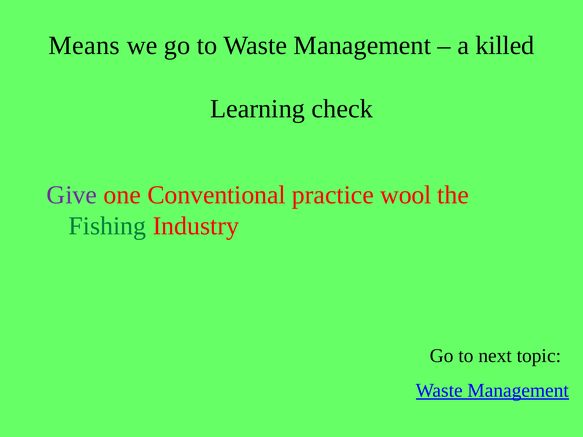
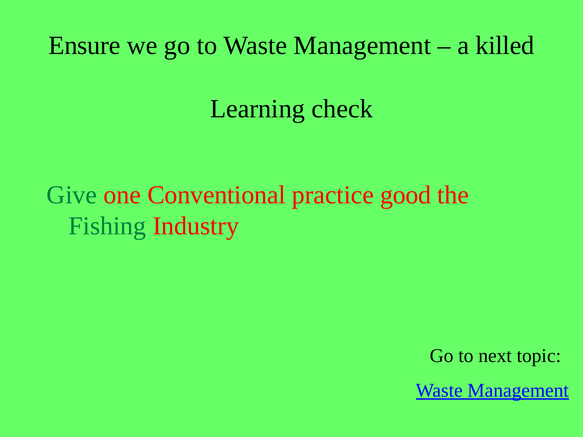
Means: Means -> Ensure
Give colour: purple -> green
wool: wool -> good
